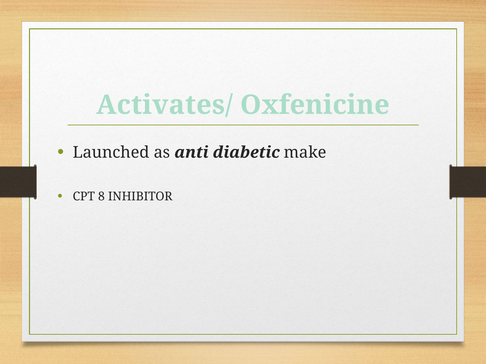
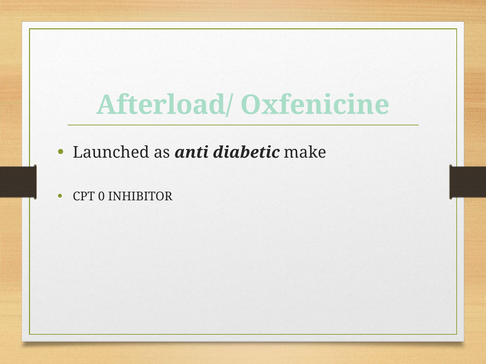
Activates/: Activates/ -> Afterload/
8: 8 -> 0
